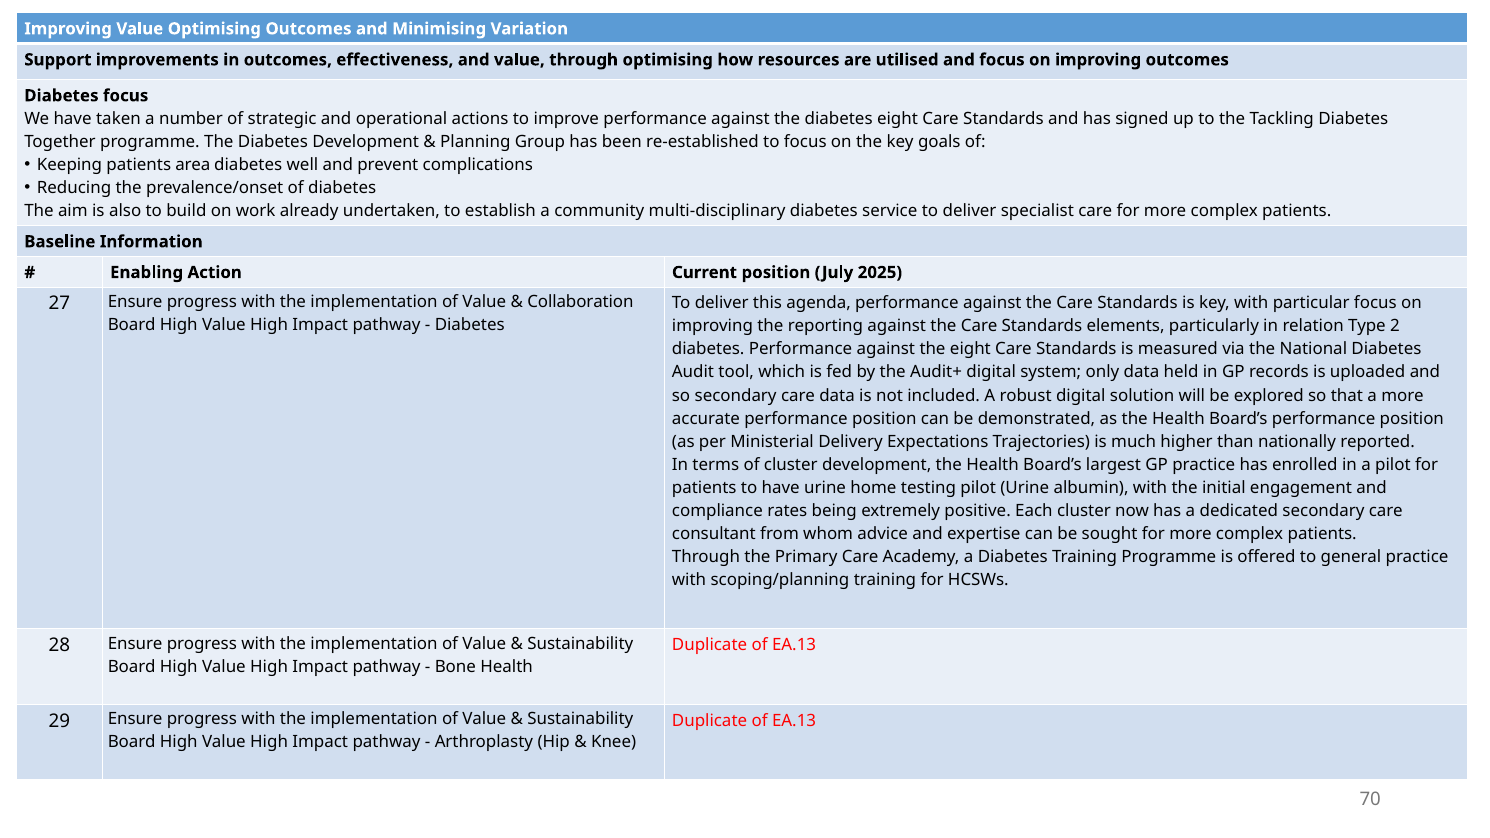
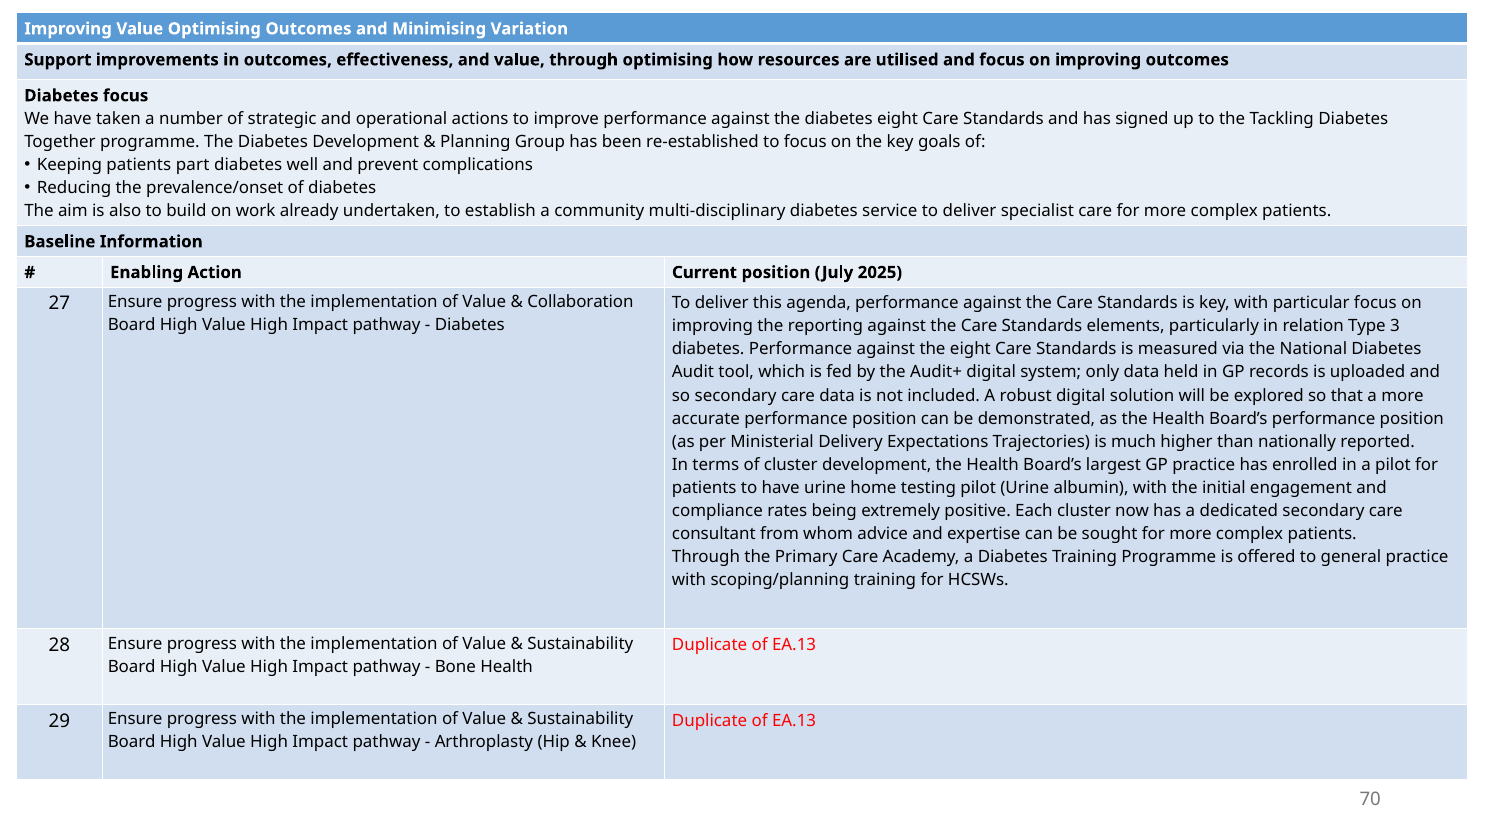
area: area -> part
2: 2 -> 3
